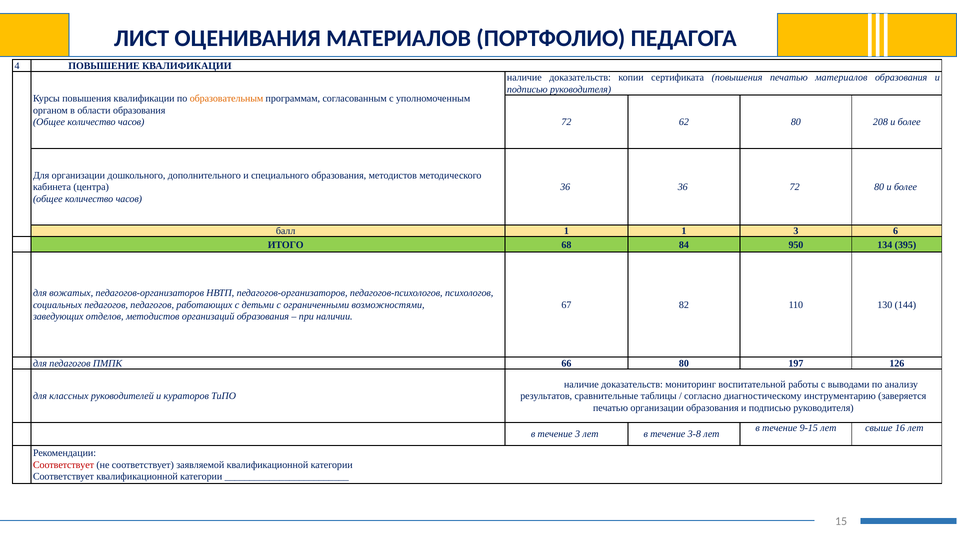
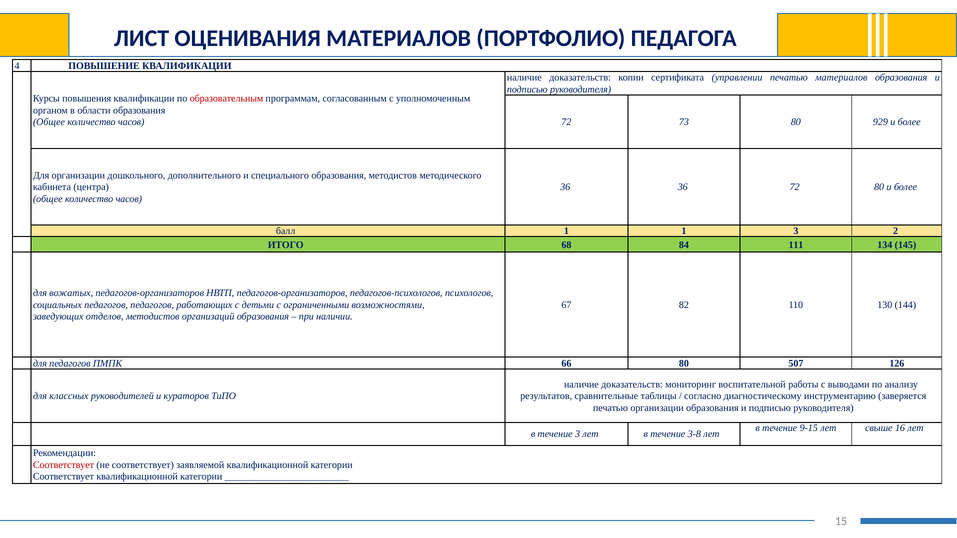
сертификата повышения: повышения -> управлении
образовательным colour: orange -> red
62: 62 -> 73
208: 208 -> 929
6: 6 -> 2
950: 950 -> 111
395: 395 -> 145
197: 197 -> 507
